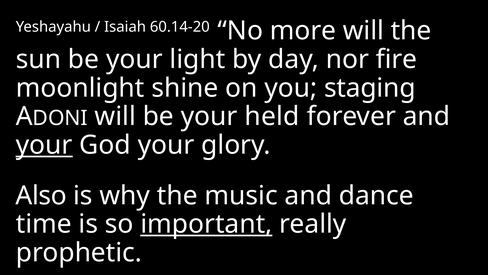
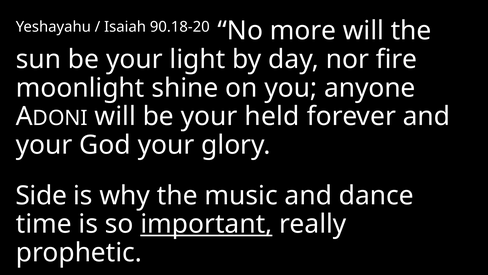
60.14-20: 60.14-20 -> 90.18-20
staging: staging -> anyone
your at (44, 145) underline: present -> none
Also: Also -> Side
